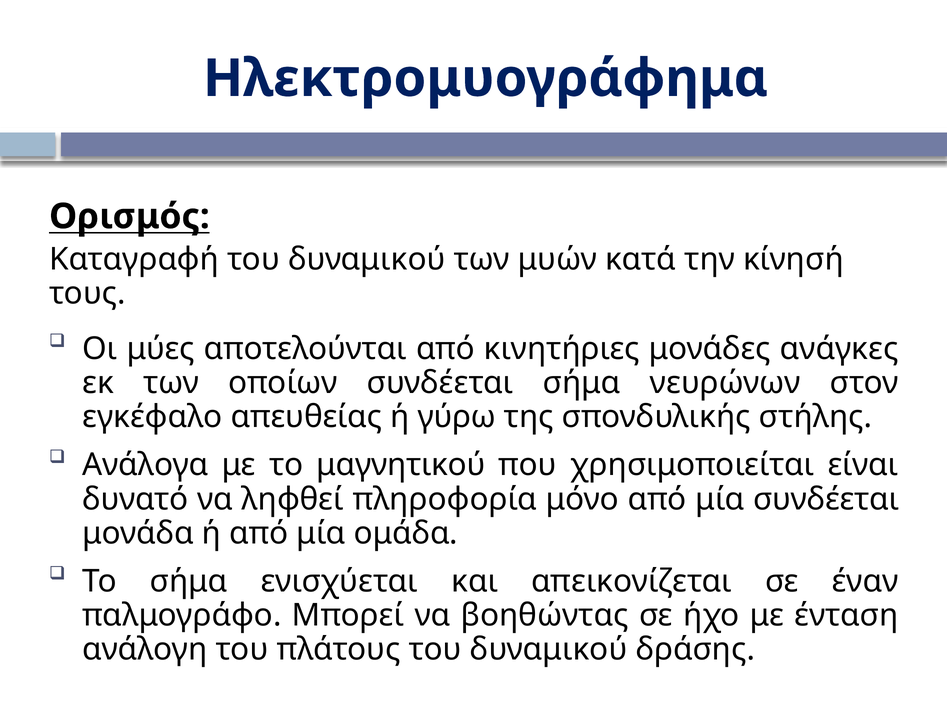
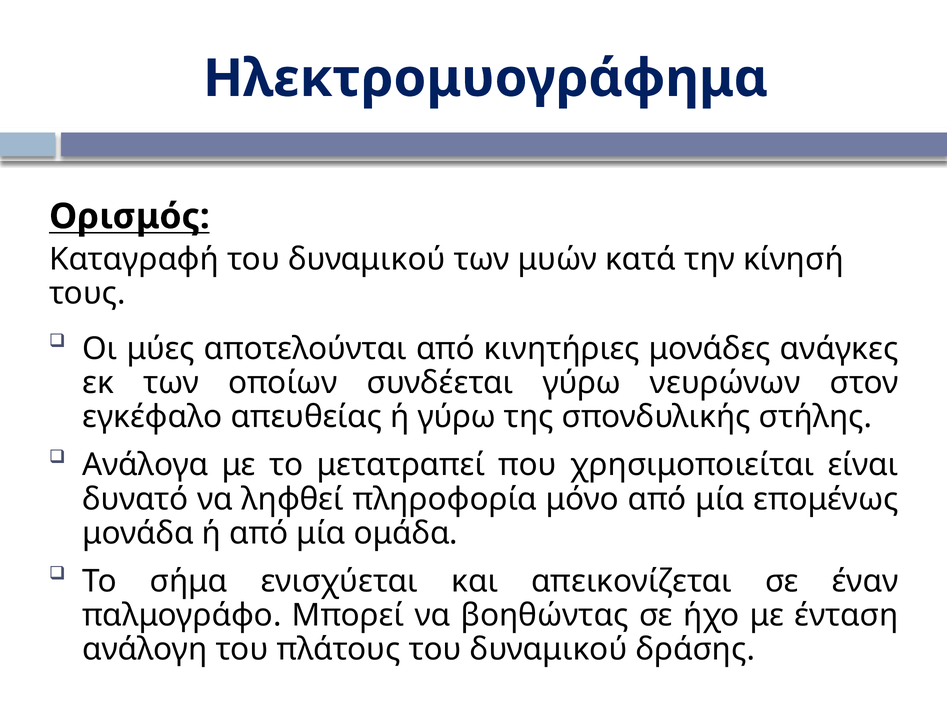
συνδέεται σήμα: σήμα -> γύρω
μαγνητικού: μαγνητικού -> μετατραπεί
μία συνδέεται: συνδέεται -> επομένως
